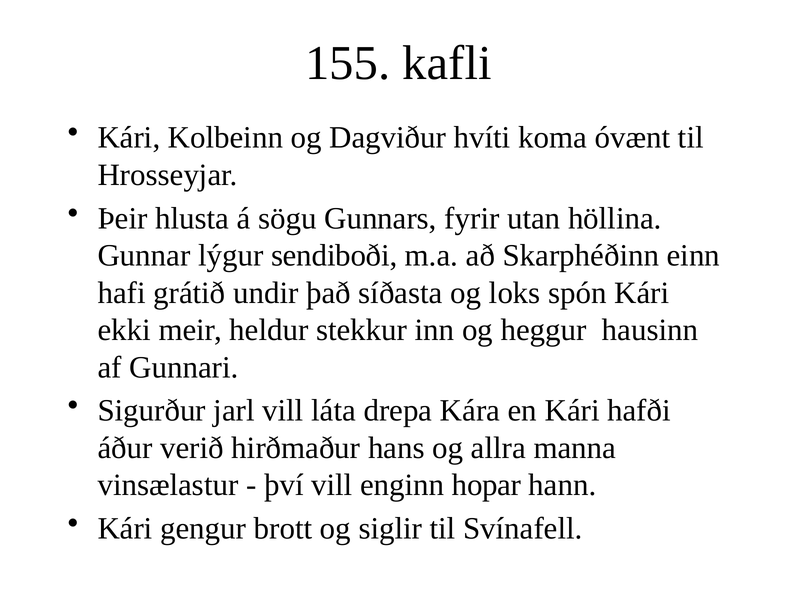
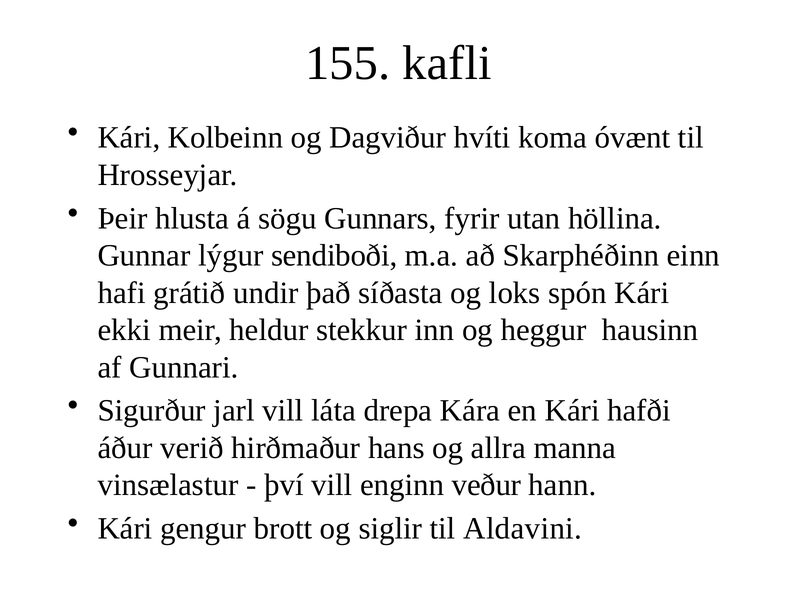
hopar: hopar -> veður
Svínafell: Svínafell -> Aldavini
